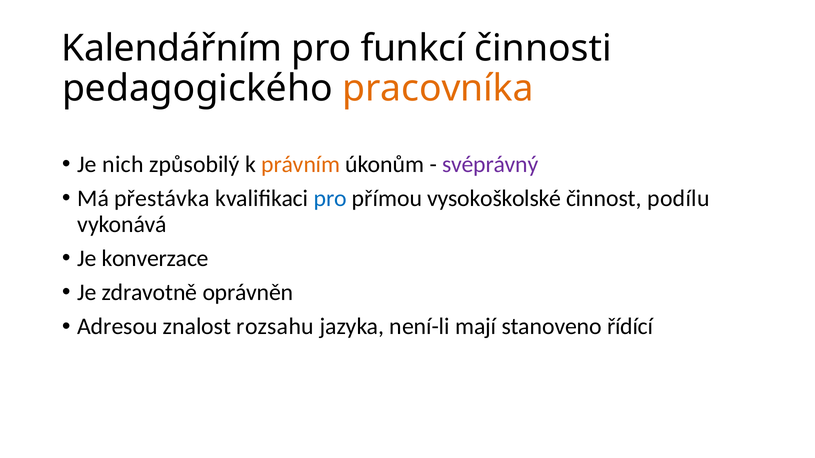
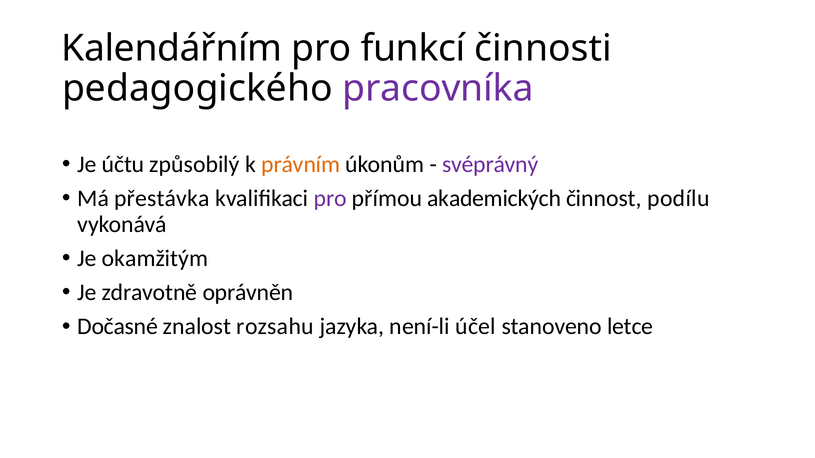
pracovníka colour: orange -> purple
nich: nich -> účtu
pro at (330, 199) colour: blue -> purple
vysokoškolské: vysokoškolské -> akademických
konverzace: konverzace -> okamžitým
Adresou: Adresou -> Dočasné
mají: mají -> účel
řídící: řídící -> letce
